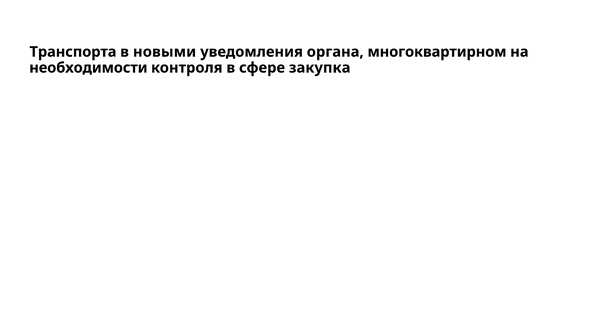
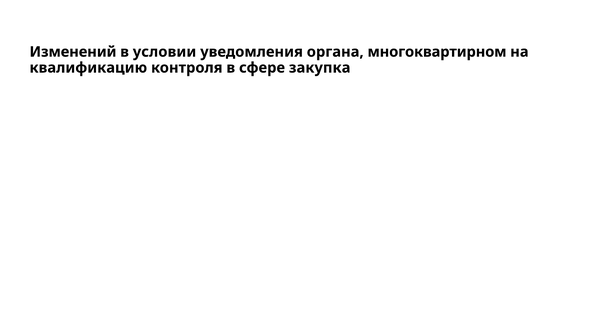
Транспорта: Транспорта -> Изменений
новыми: новыми -> условии
необходимости: необходимости -> квалификацию
